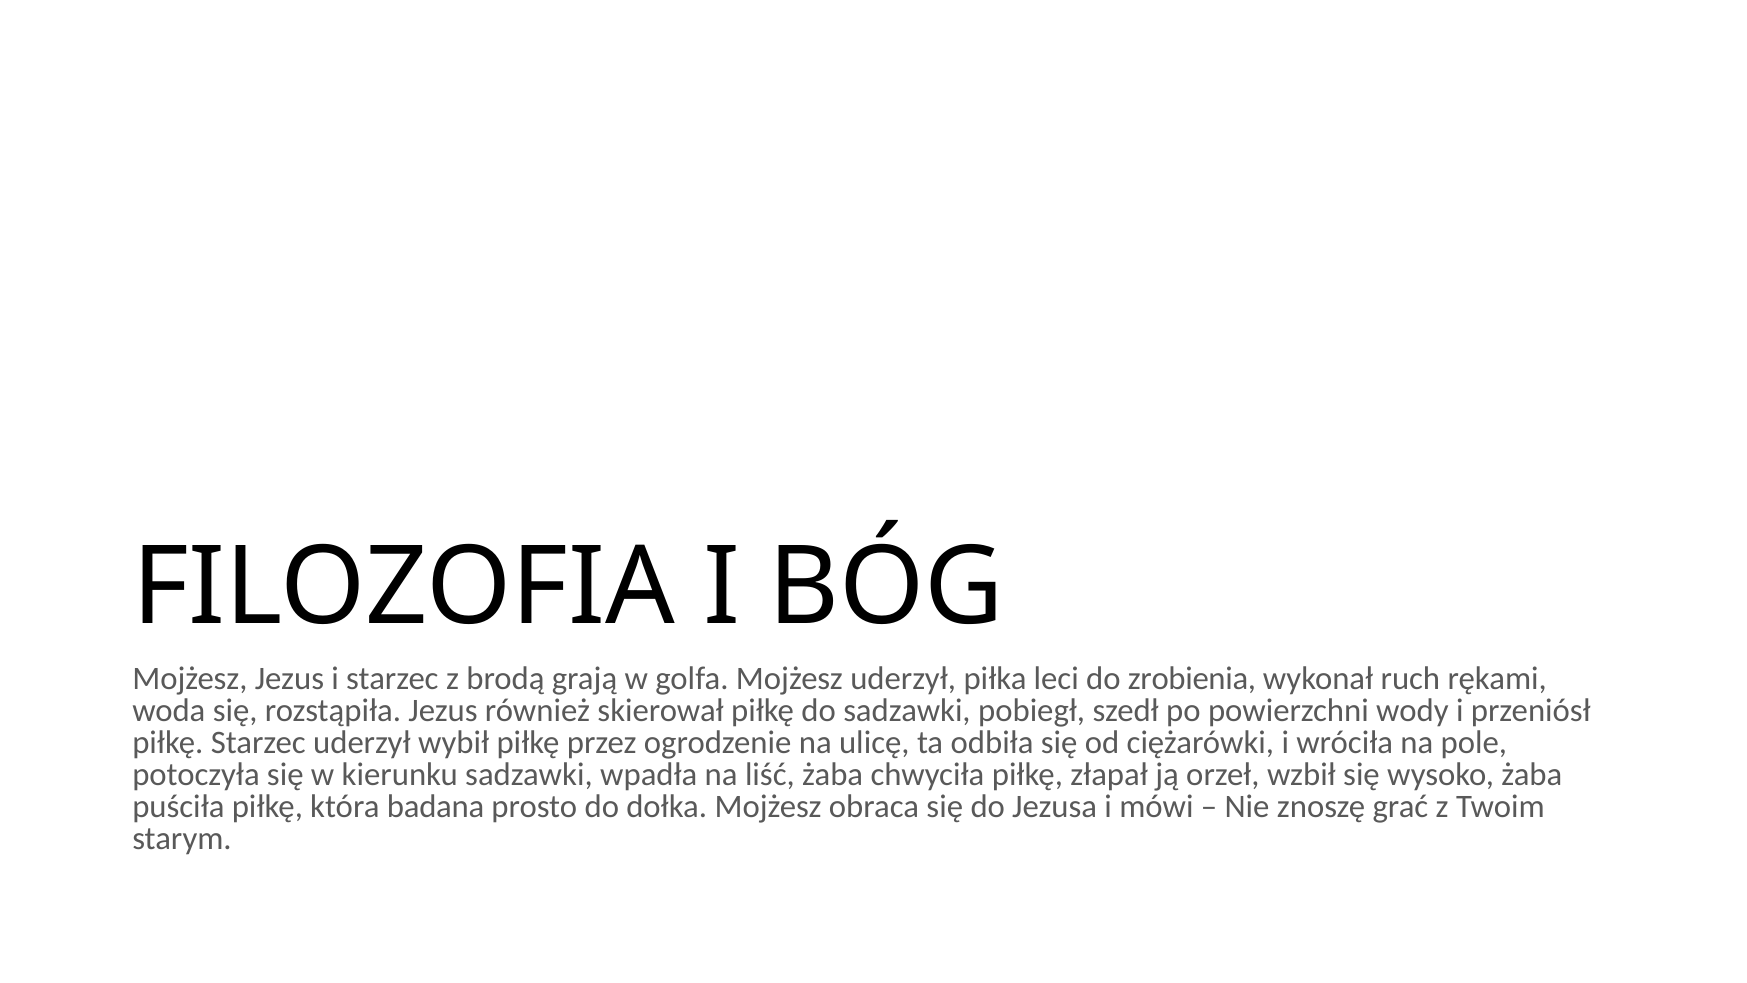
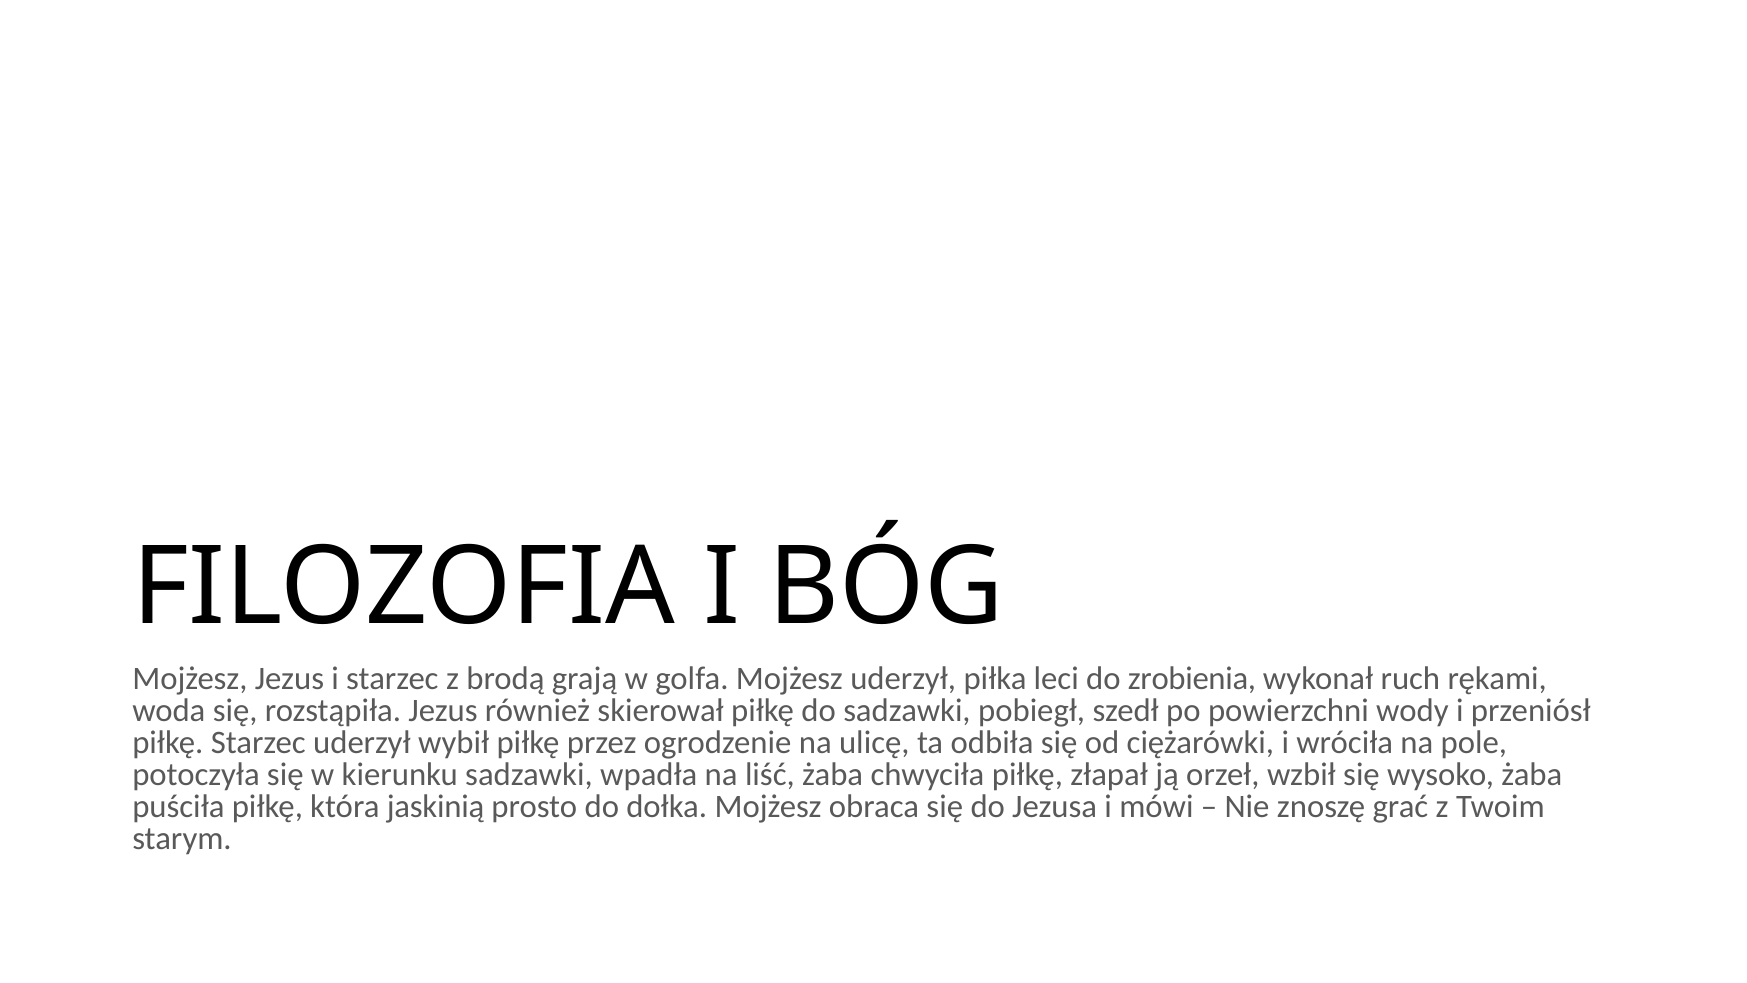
badana: badana -> jaskinią
